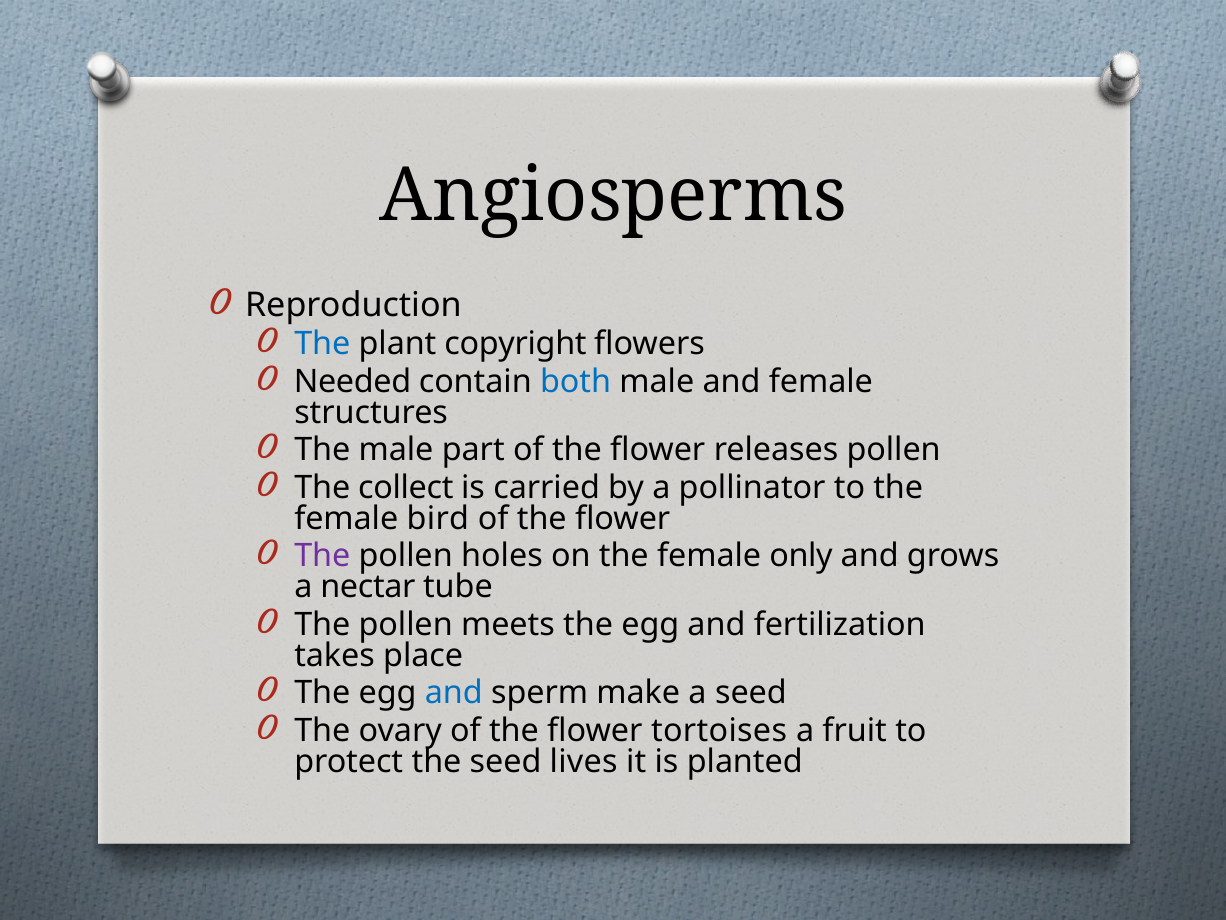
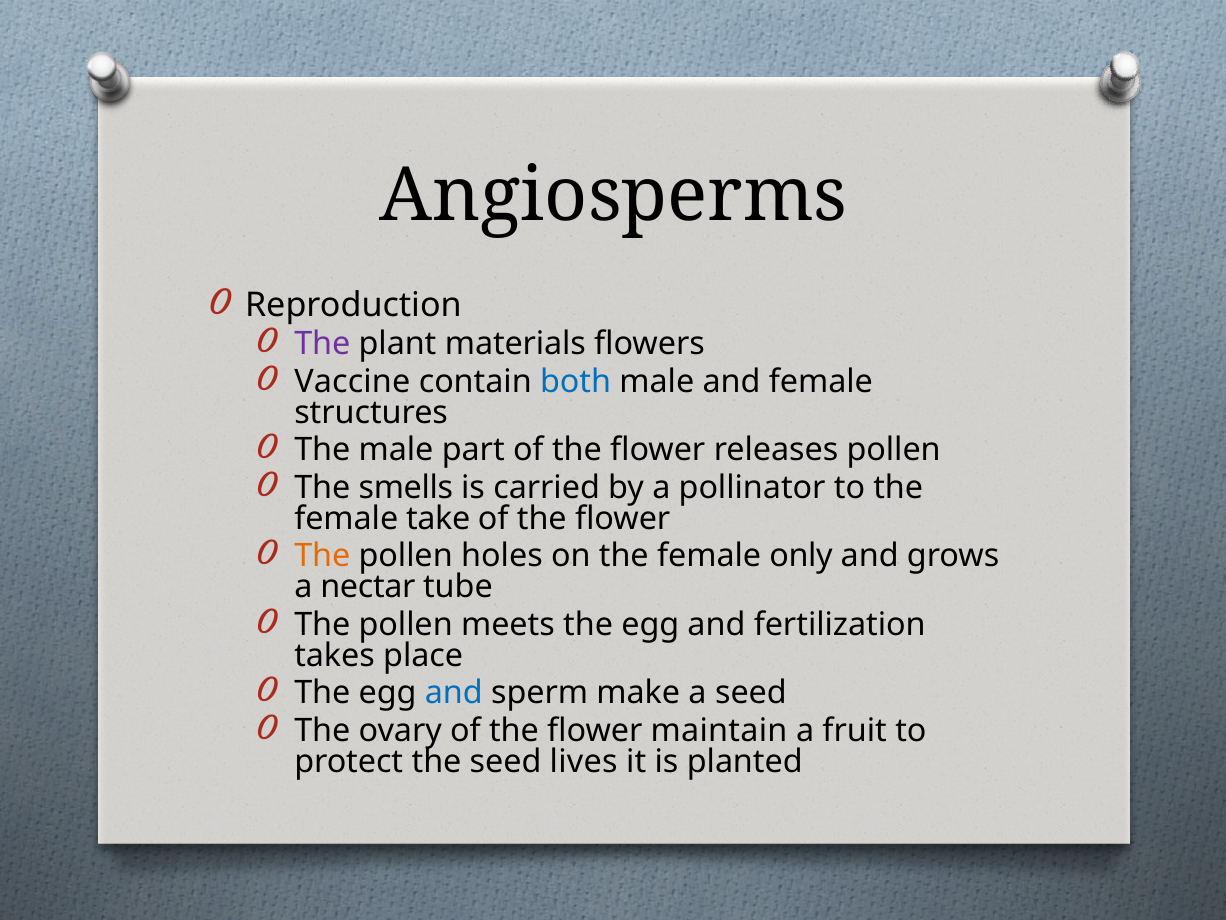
The at (322, 344) colour: blue -> purple
copyright: copyright -> materials
Needed: Needed -> Vaccine
collect: collect -> smells
bird: bird -> take
The at (322, 556) colour: purple -> orange
tortoises: tortoises -> maintain
